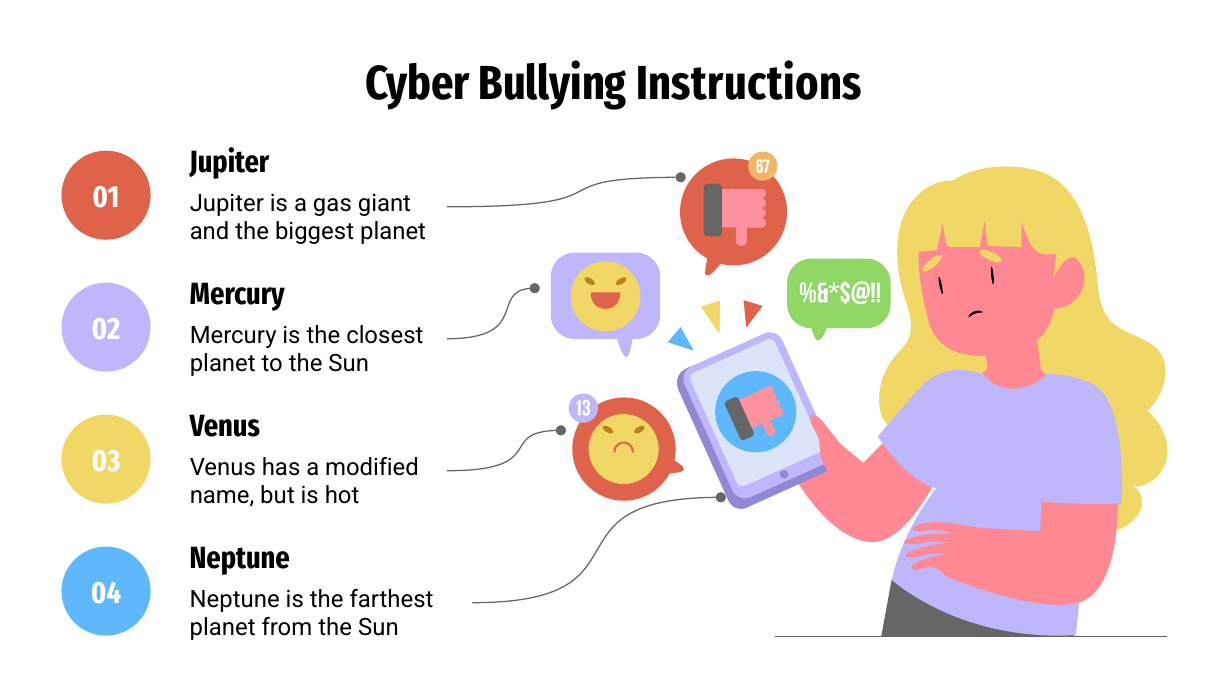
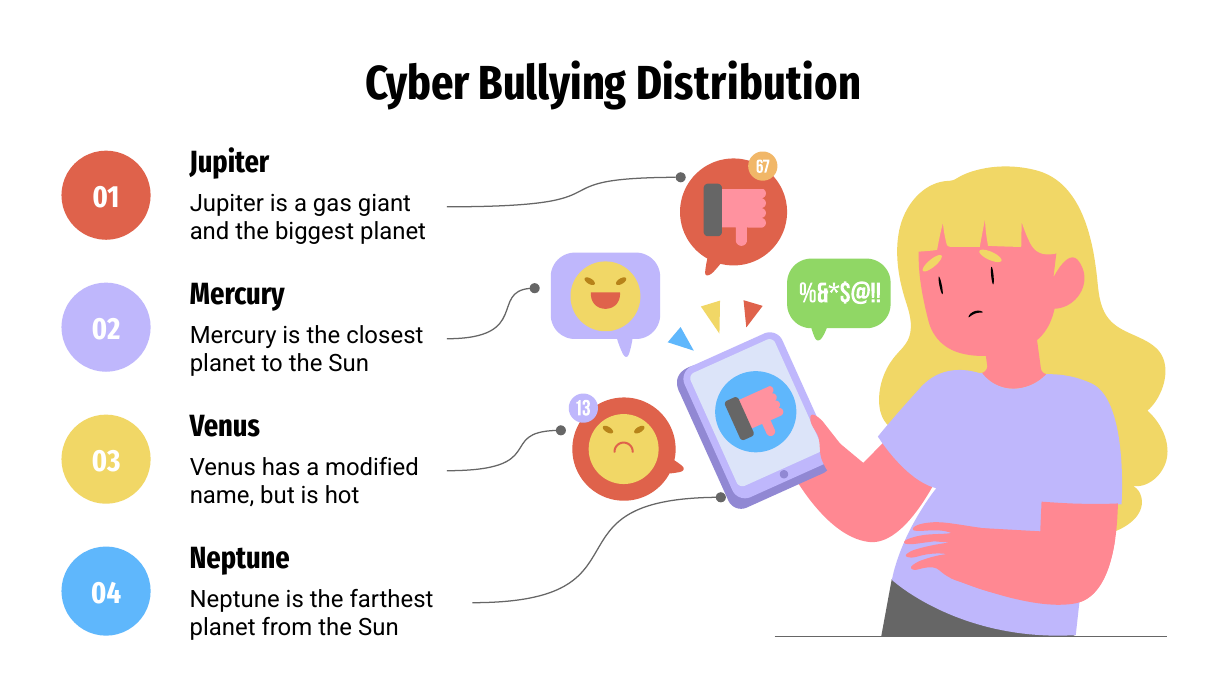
Instructions: Instructions -> Distribution
